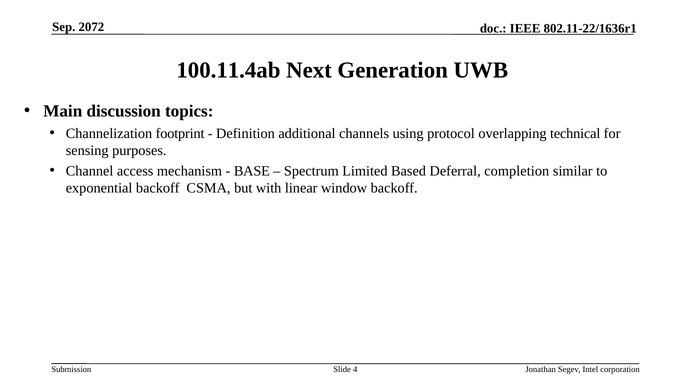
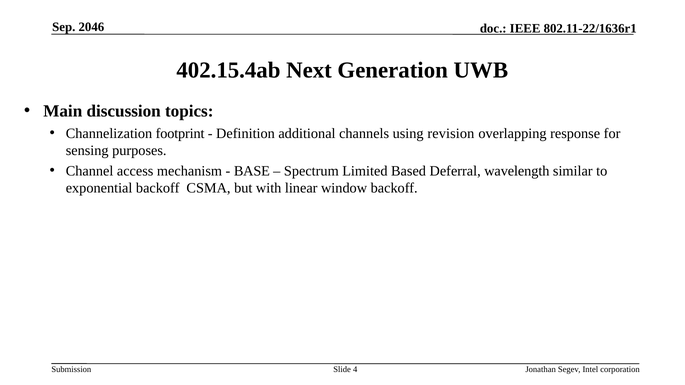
2072: 2072 -> 2046
100.11.4ab: 100.11.4ab -> 402.15.4ab
protocol: protocol -> revision
technical: technical -> response
completion: completion -> wavelength
